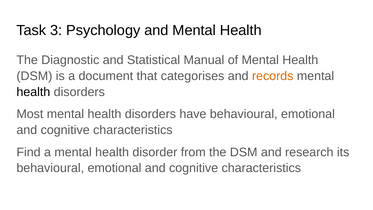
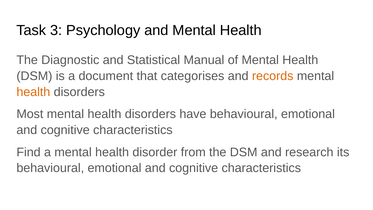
health at (33, 92) colour: black -> orange
